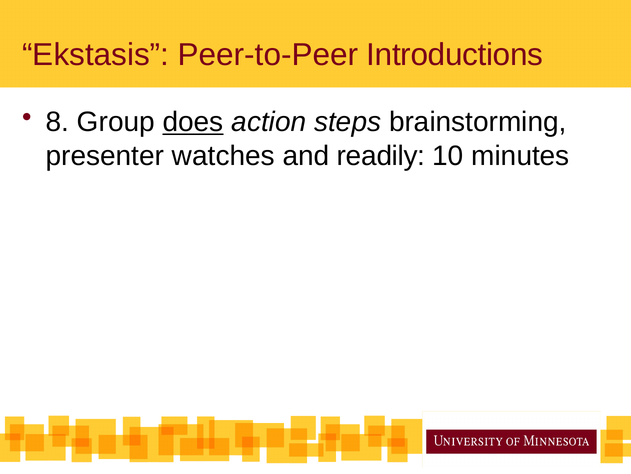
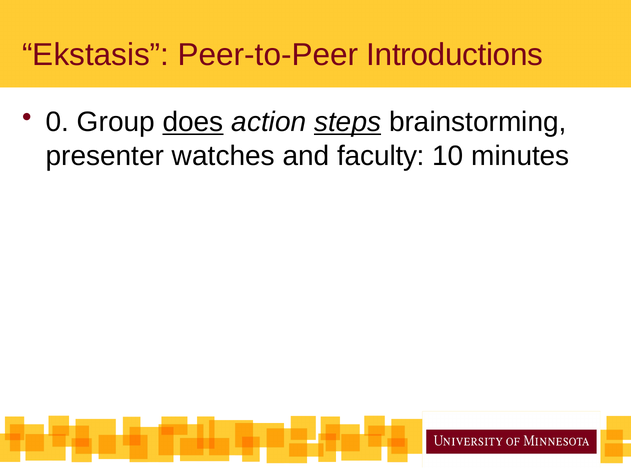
8: 8 -> 0
steps underline: none -> present
readily: readily -> faculty
